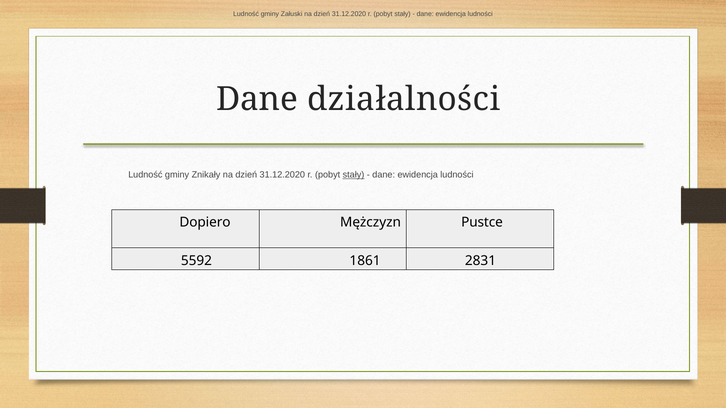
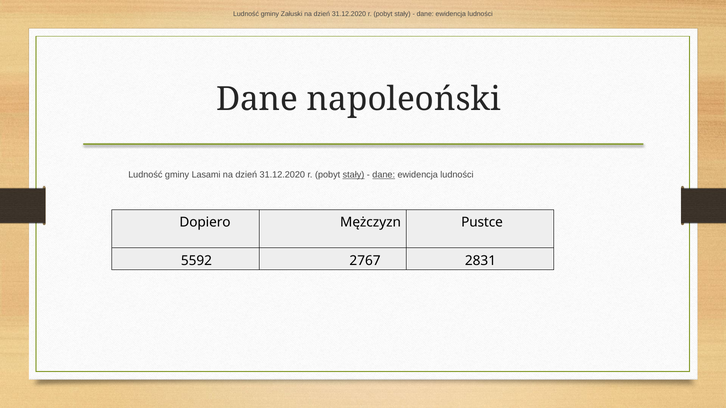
działalności: działalności -> napoleoński
Znikały: Znikały -> Lasami
dane at (384, 175) underline: none -> present
1861: 1861 -> 2767
